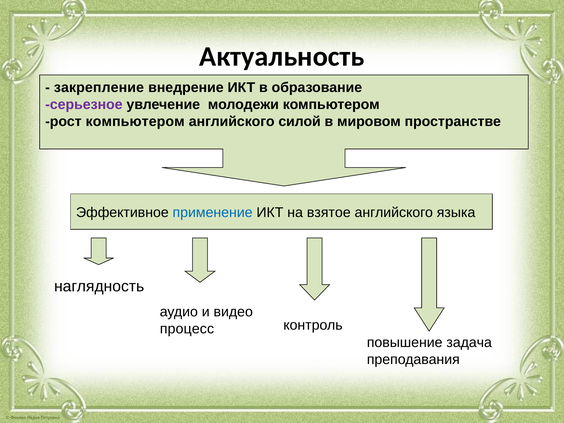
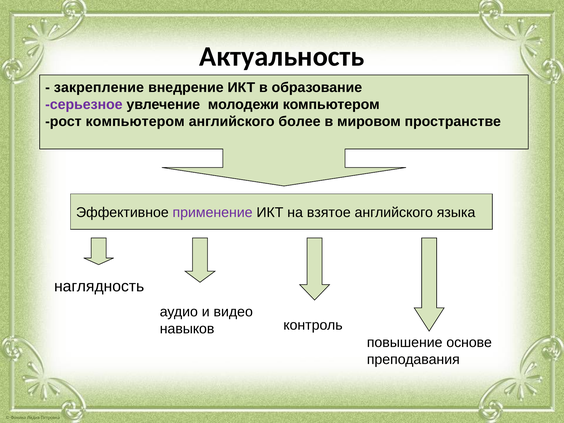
силой: силой -> более
применение colour: blue -> purple
процесс: процесс -> навыков
задача: задача -> основе
